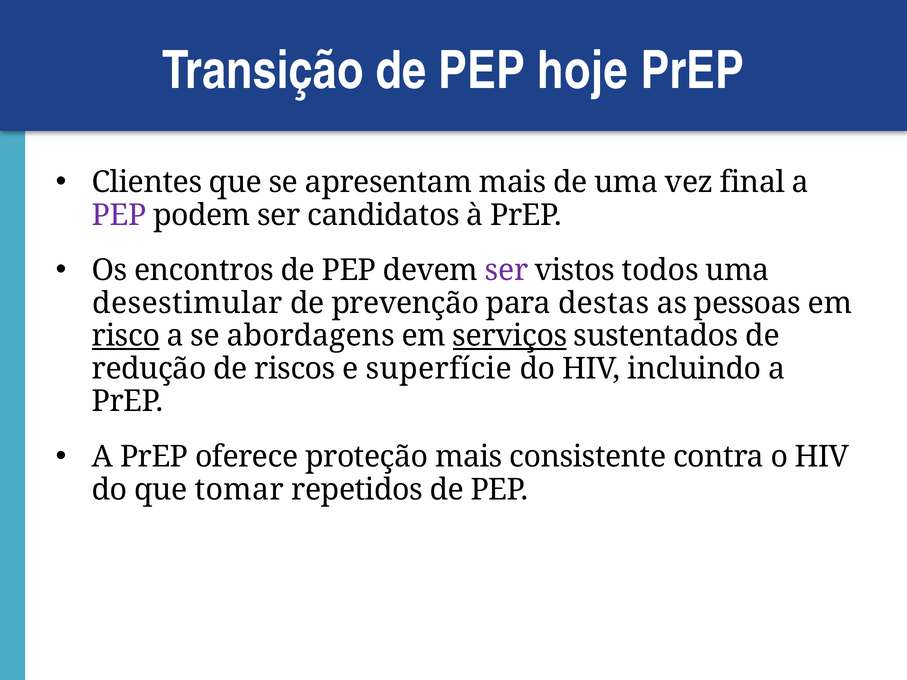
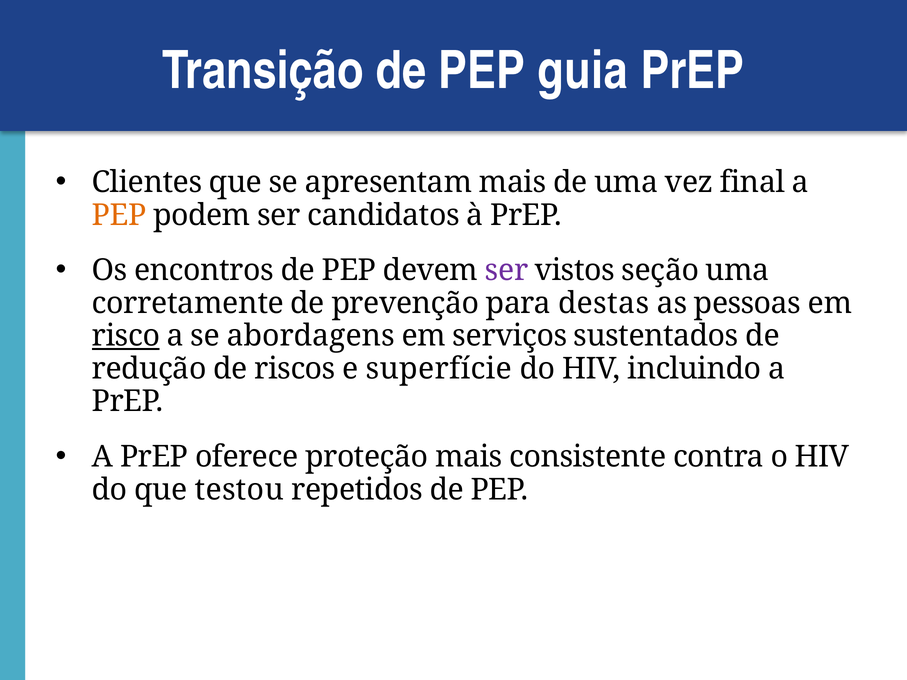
hoje: hoje -> guia
PEP at (119, 215) colour: purple -> orange
todos: todos -> seção
desestimular: desestimular -> corretamente
serviços underline: present -> none
tomar: tomar -> testou
